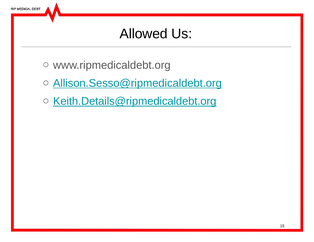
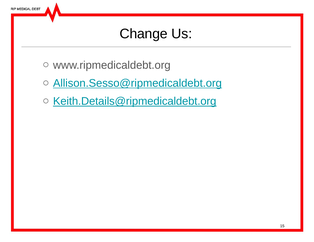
Allowed: Allowed -> Change
